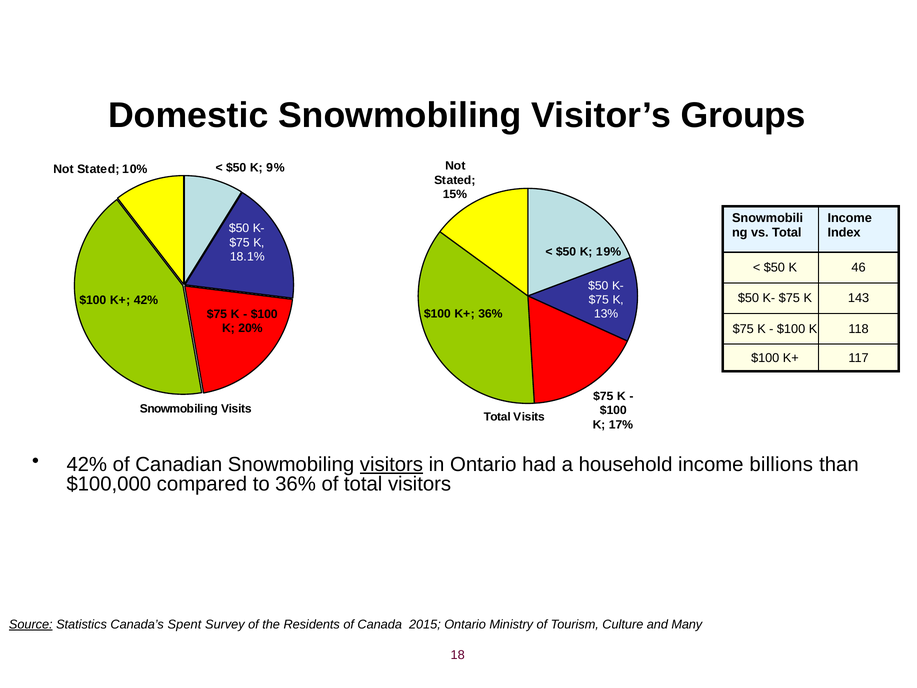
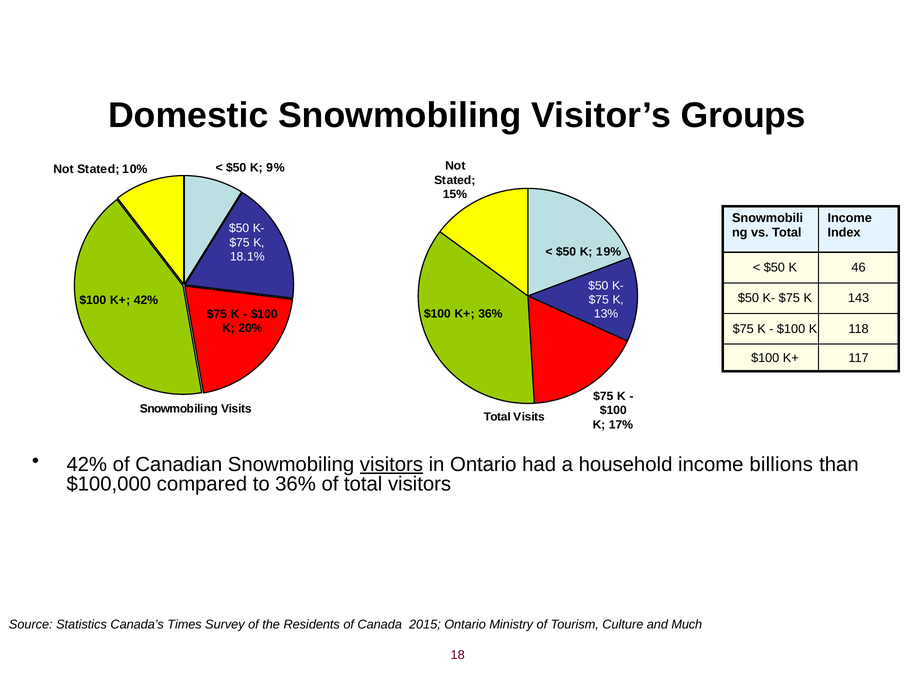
Source underline: present -> none
Spent: Spent -> Times
Many: Many -> Much
